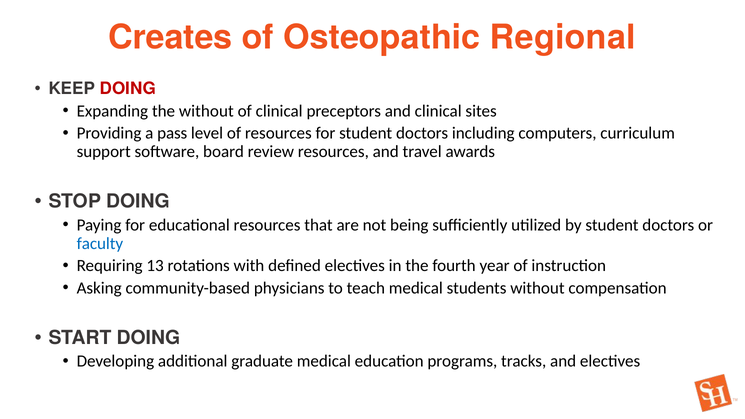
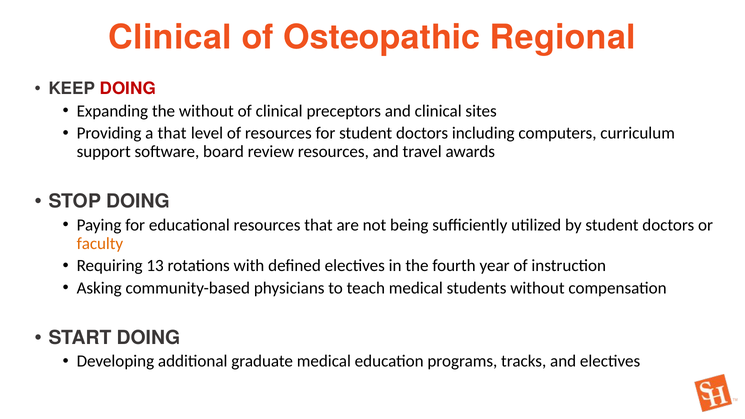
Creates at (170, 37): Creates -> Clinical
a pass: pass -> that
faculty colour: blue -> orange
